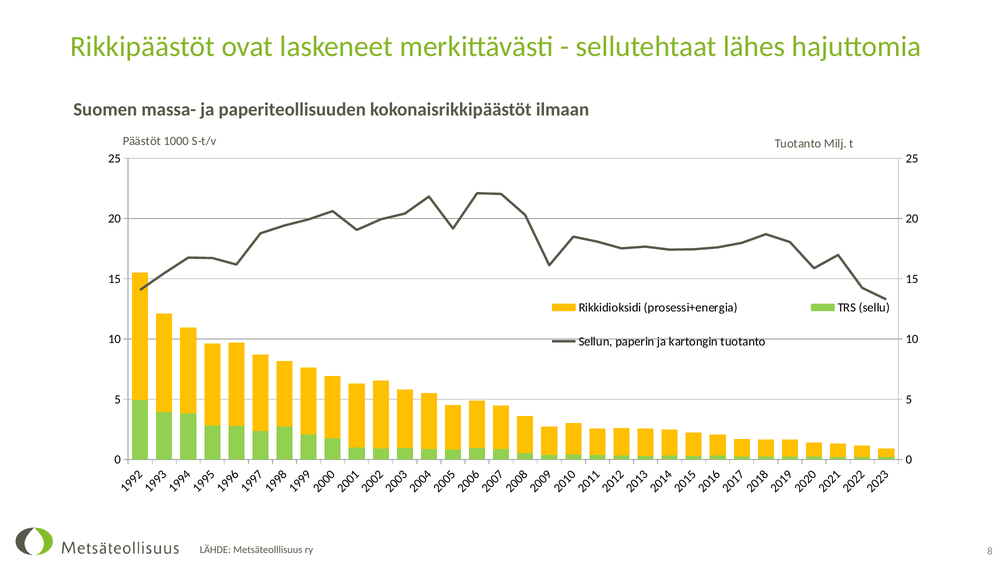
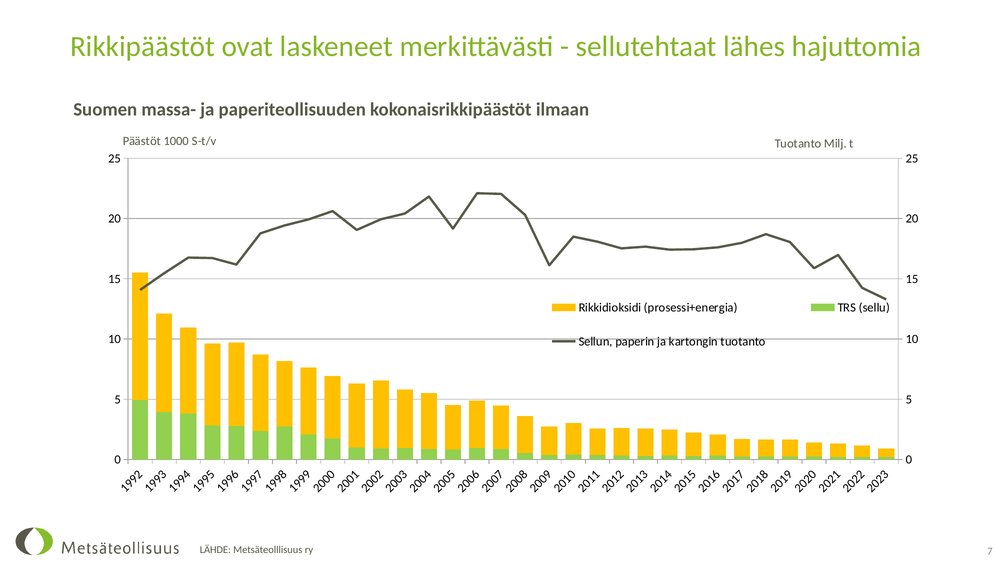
8 at (990, 551): 8 -> 7
